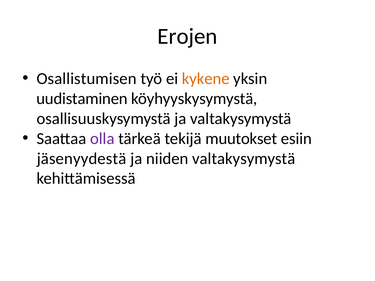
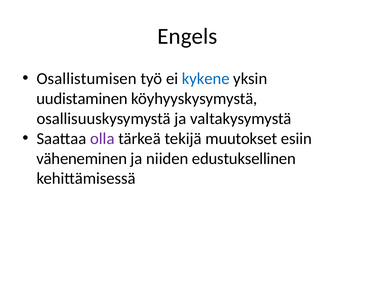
Erojen: Erojen -> Engels
kykene colour: orange -> blue
jäsenyydestä: jäsenyydestä -> väheneminen
niiden valtakysymystä: valtakysymystä -> edustuksellinen
